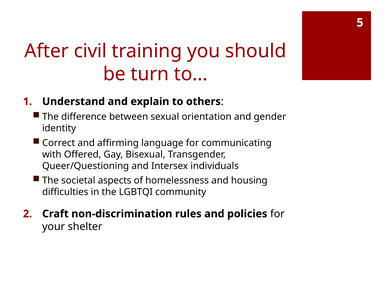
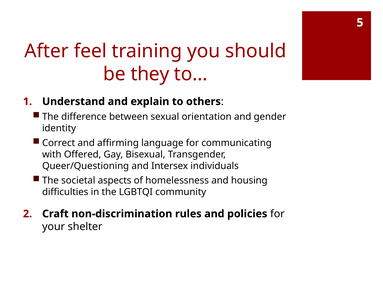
civil: civil -> feel
turn: turn -> they
